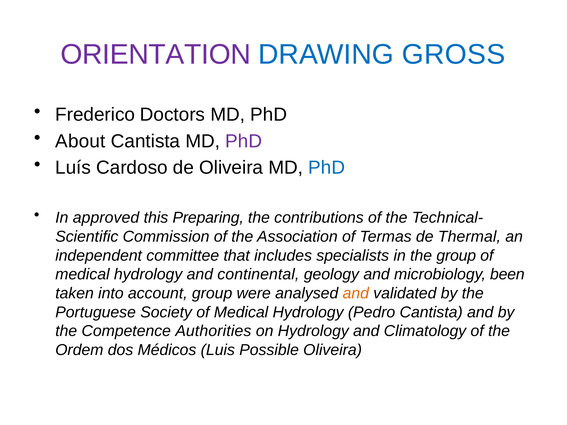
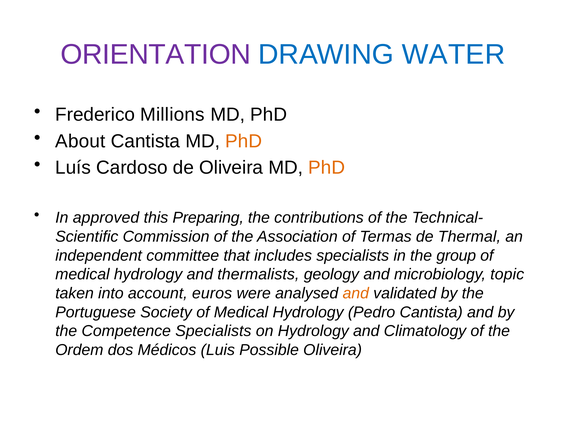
GROSS: GROSS -> WATER
Doctors: Doctors -> Millions
PhD at (244, 141) colour: purple -> orange
PhD at (327, 168) colour: blue -> orange
continental: continental -> thermalists
been: been -> topic
account group: group -> euros
Competence Authorities: Authorities -> Specialists
